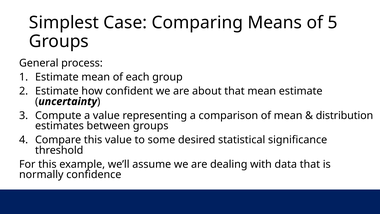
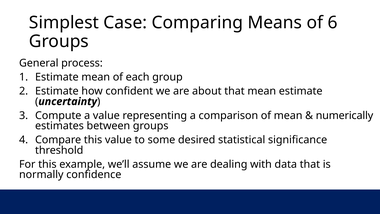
5: 5 -> 6
distribution: distribution -> numerically
